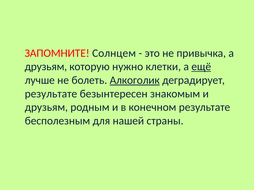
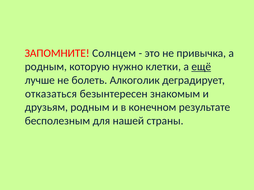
друзьям at (46, 67): друзьям -> родным
Алкоголик underline: present -> none
результате at (51, 94): результате -> отказаться
